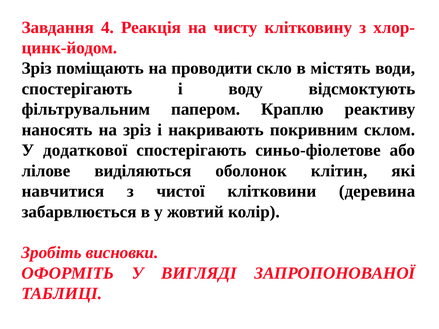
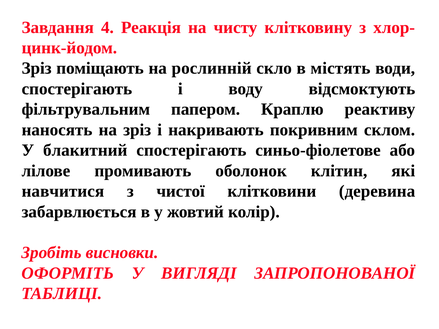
проводити: проводити -> рослинній
додаткової: додаткової -> блакитний
виділяються: виділяються -> промивають
